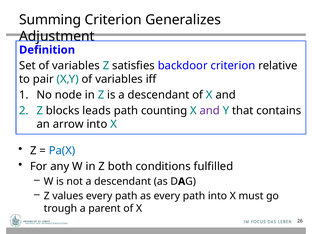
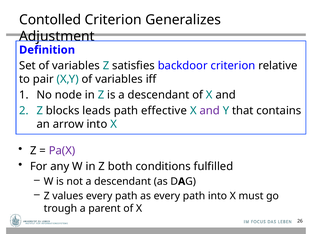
Summing: Summing -> Contolled
counting: counting -> effective
Pa(X colour: blue -> purple
